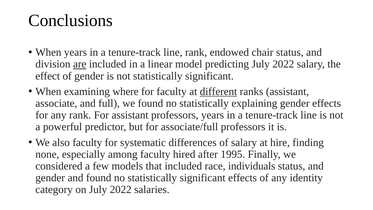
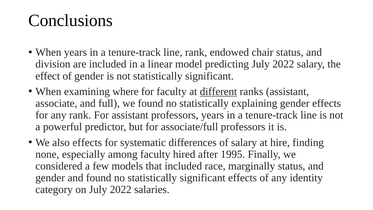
are underline: present -> none
also faculty: faculty -> effects
individuals: individuals -> marginally
